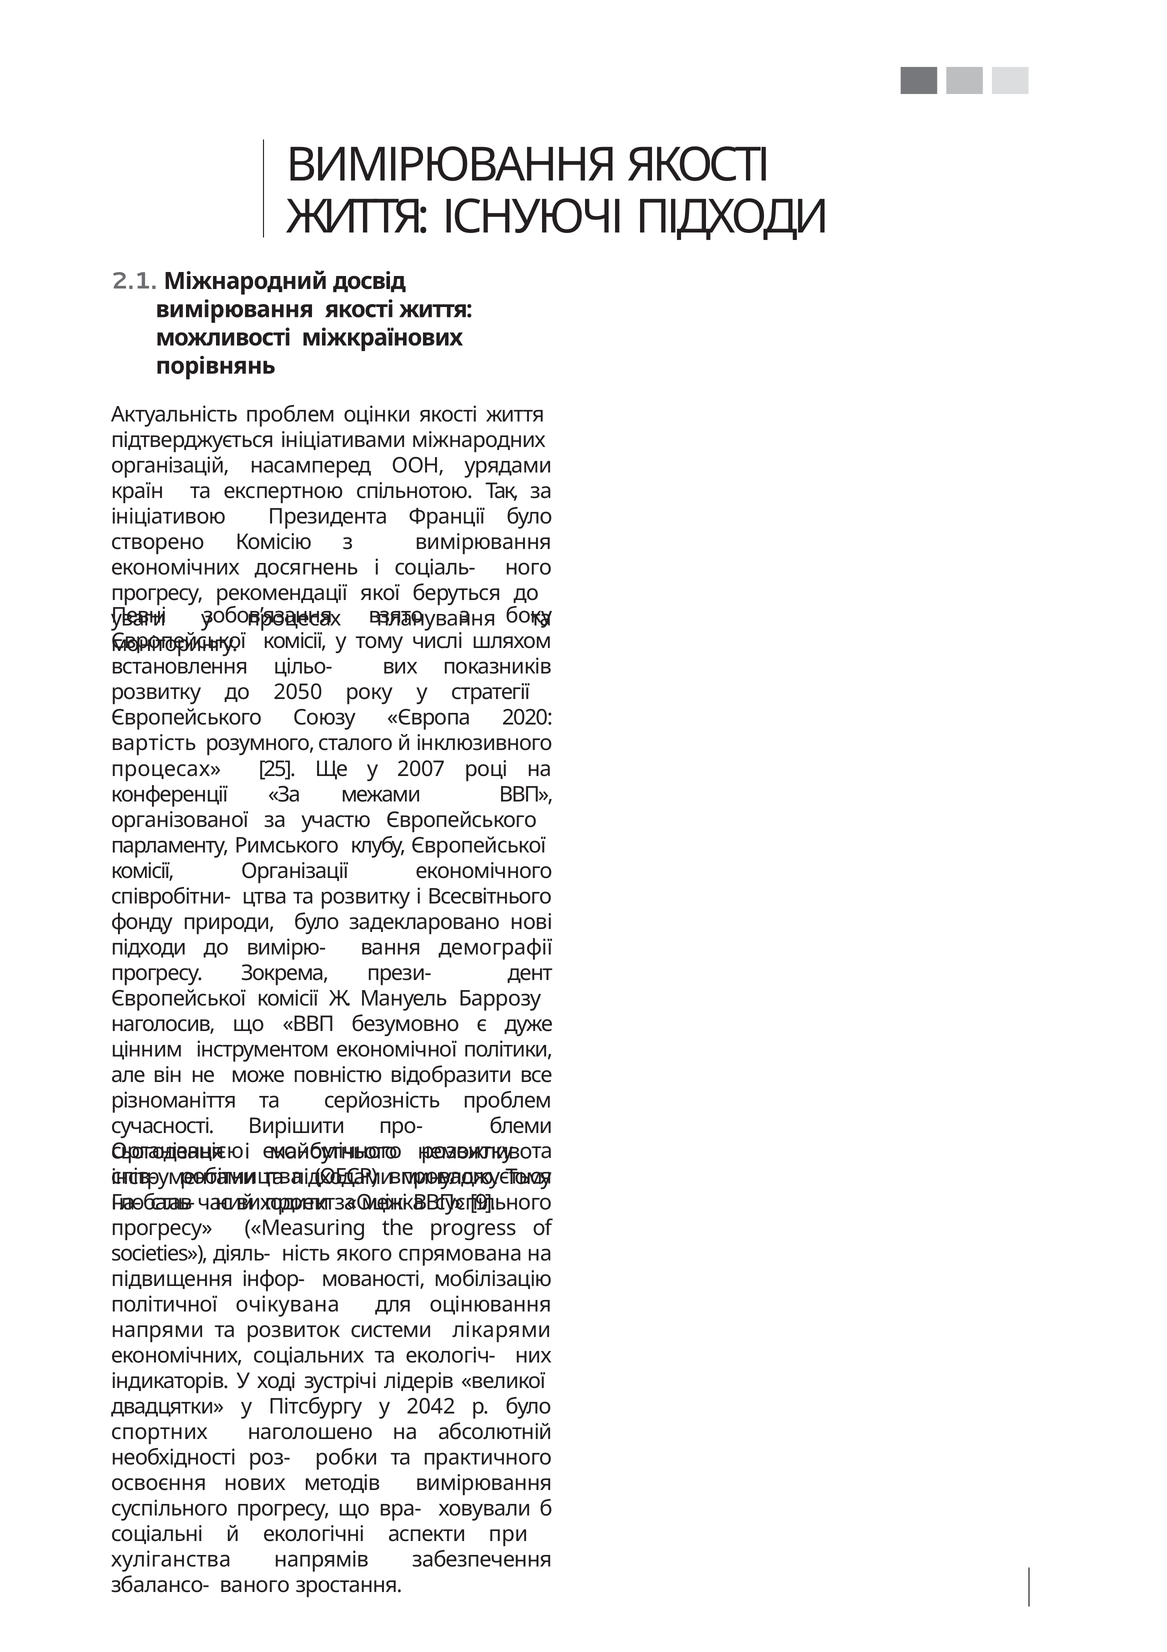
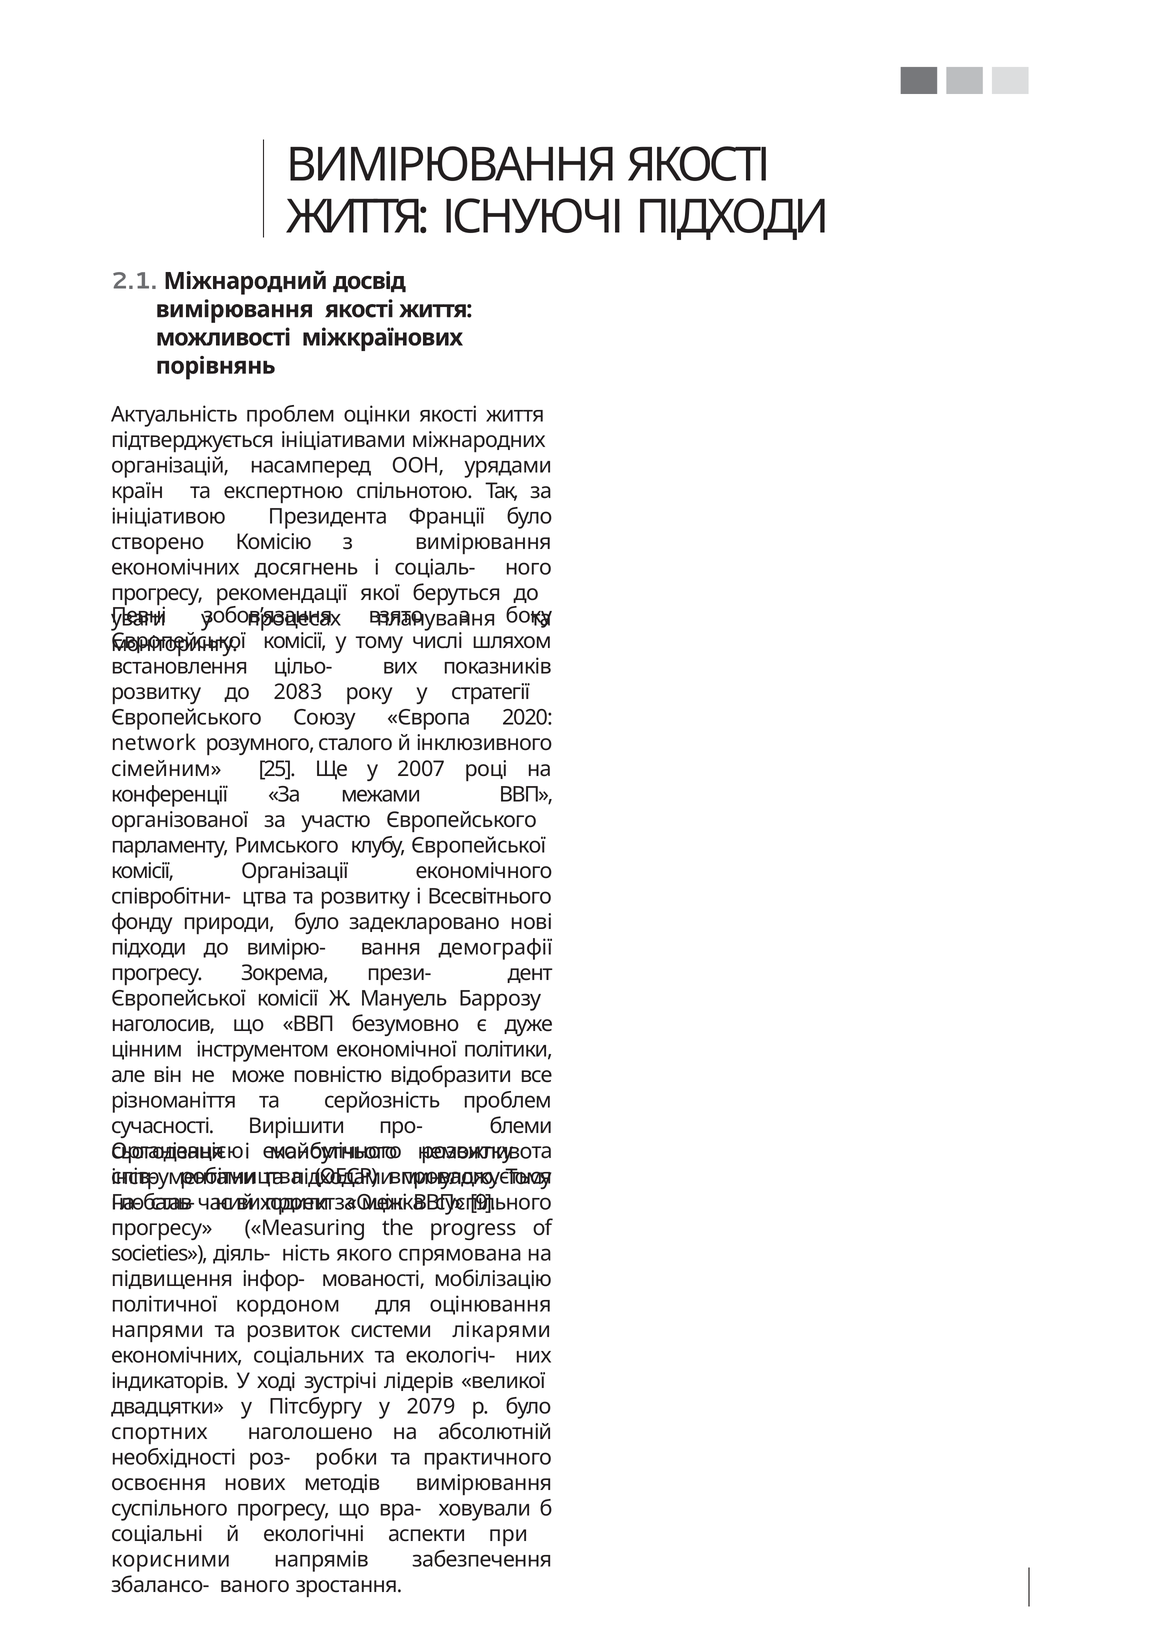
2050: 2050 -> 2083
вартість: вартість -> network
процесах at (166, 769): процесах -> сімейним
очікувана: очікувана -> кордоном
2042: 2042 -> 2079
хуліганства: хуліганства -> корисними
